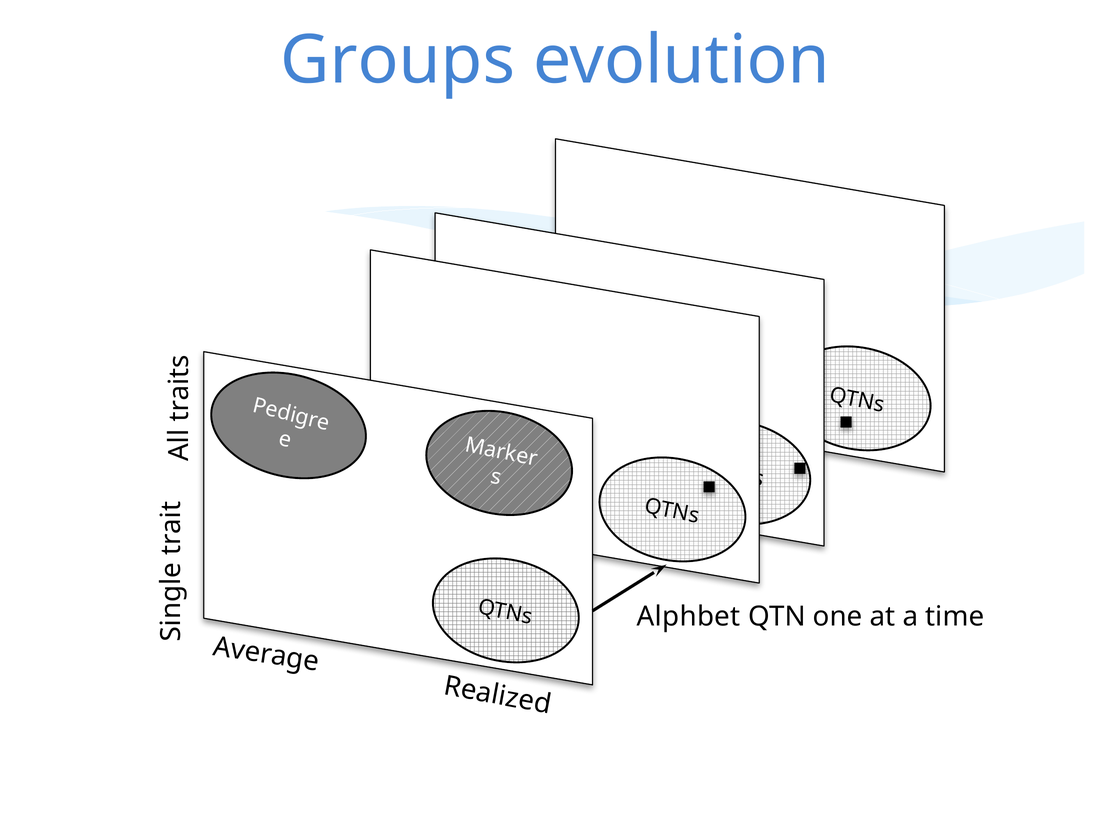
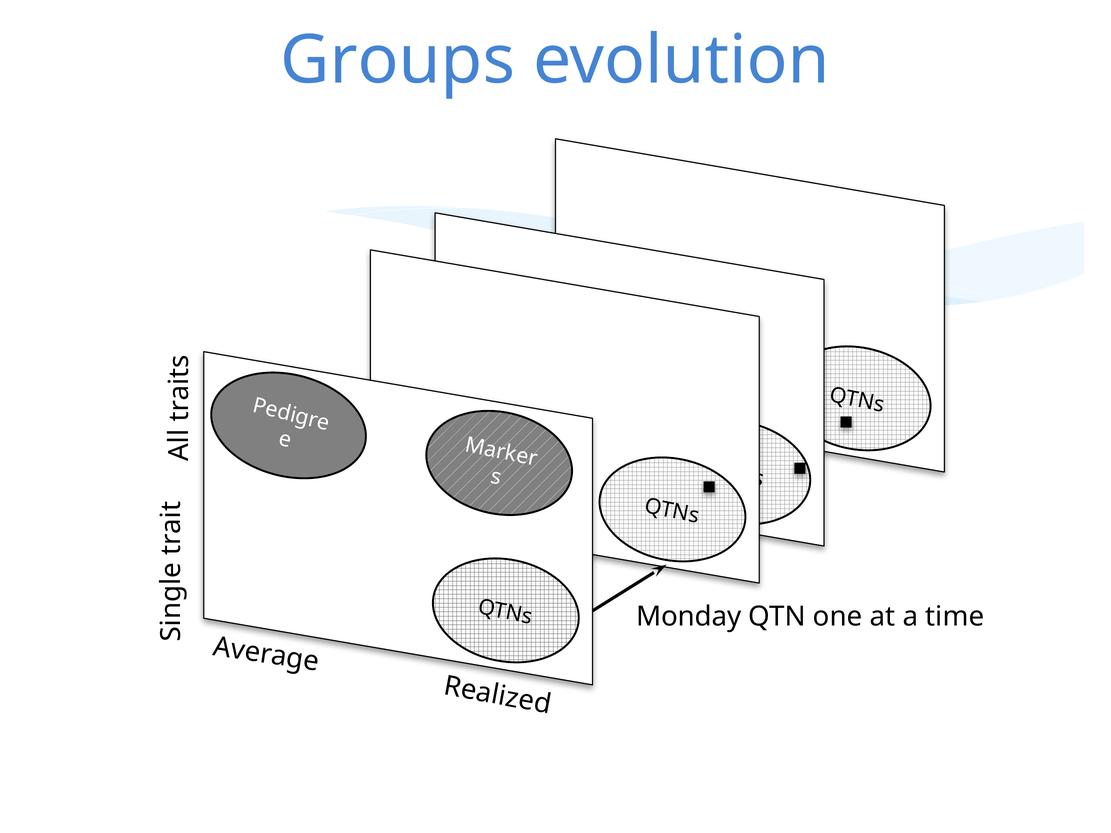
Alphbet: Alphbet -> Monday
